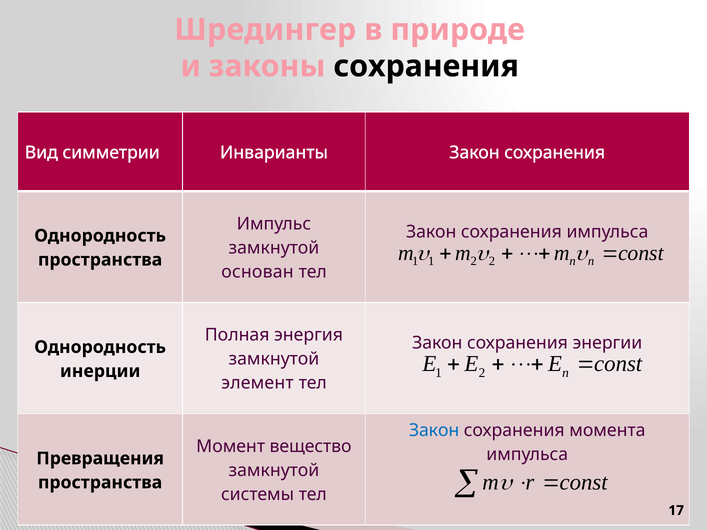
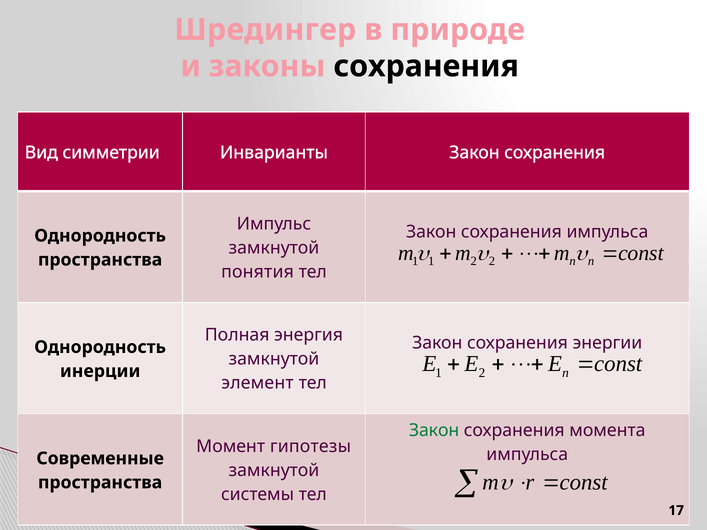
основан: основан -> понятия
Закон at (434, 431) colour: blue -> green
вещество: вещество -> гипотезы
Превращения: Превращения -> Современные
